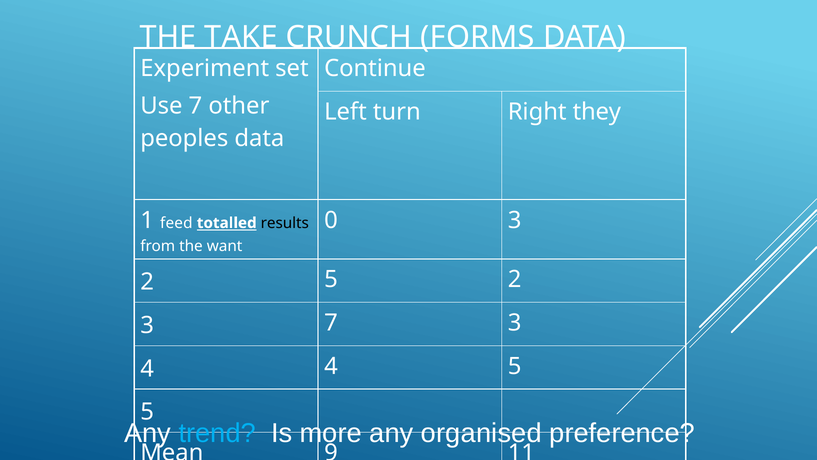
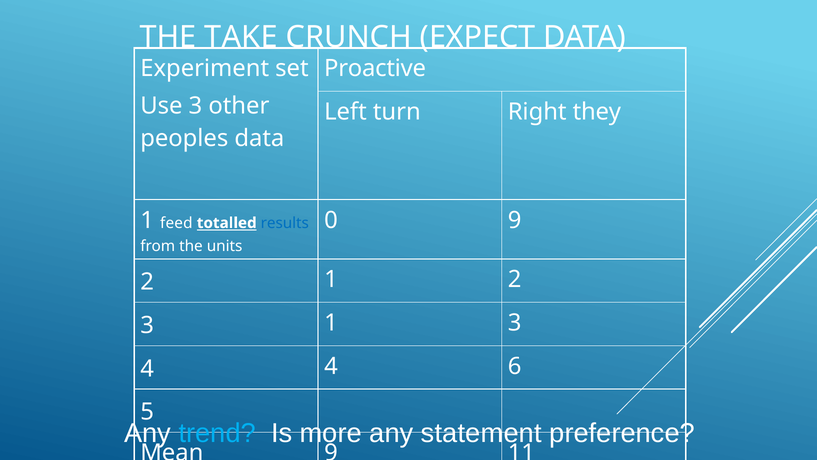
FORMS: FORMS -> EXPECT
Continue: Continue -> Proactive
Use 7: 7 -> 3
results colour: black -> blue
0 3: 3 -> 9
want: want -> units
2 5: 5 -> 1
3 7: 7 -> 1
4 5: 5 -> 6
organised: organised -> statement
